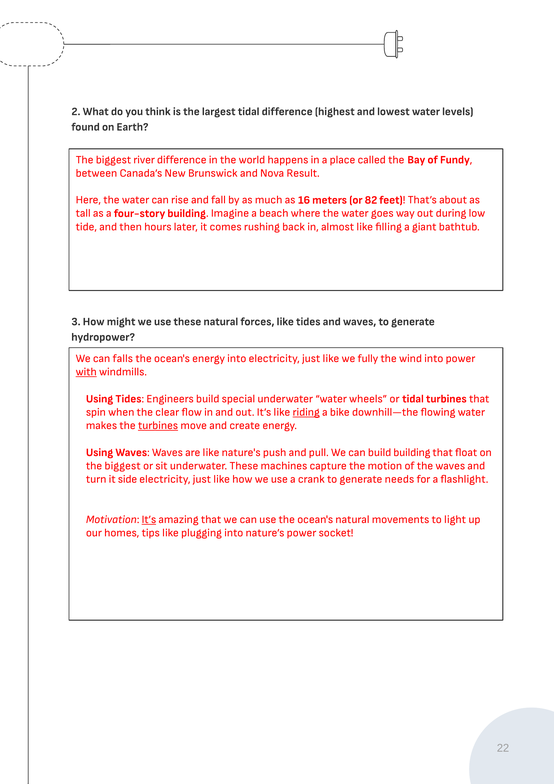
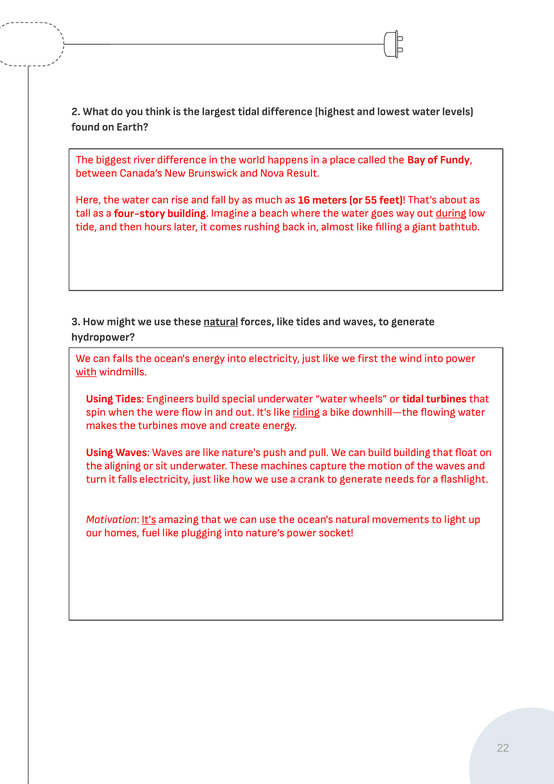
82: 82 -> 55
during underline: none -> present
natural at (221, 321) underline: none -> present
fully: fully -> first
clear: clear -> were
turbines at (158, 425) underline: present -> none
biggest at (123, 465): biggest -> aligning
it side: side -> falls
tips: tips -> fuel
